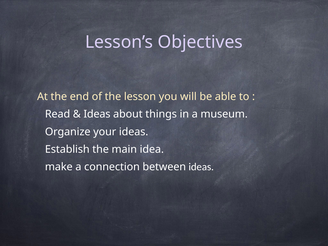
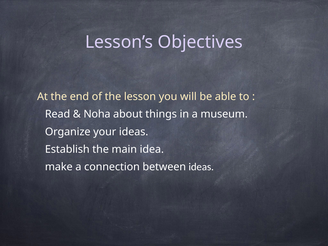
Ideas at (97, 114): Ideas -> Noha
